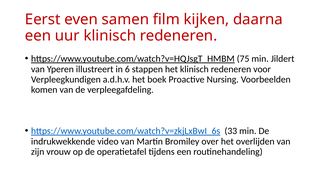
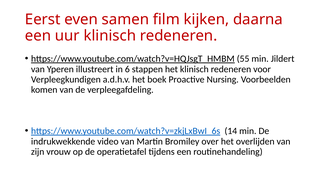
75: 75 -> 55
33: 33 -> 14
